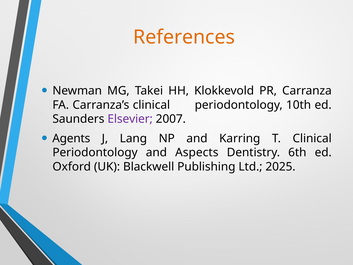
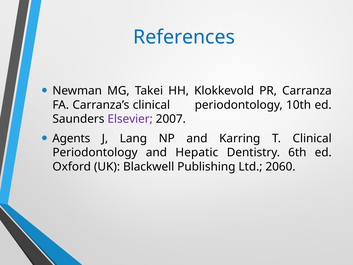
References colour: orange -> blue
Aspects: Aspects -> Hepatic
2025: 2025 -> 2060
